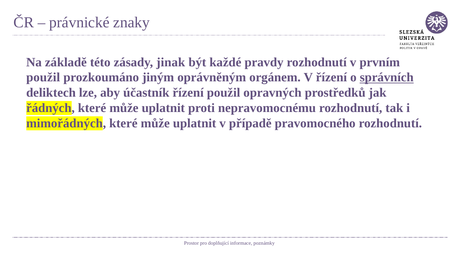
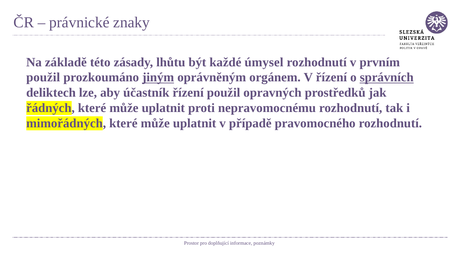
jinak: jinak -> lhůtu
pravdy: pravdy -> úmysel
jiným underline: none -> present
